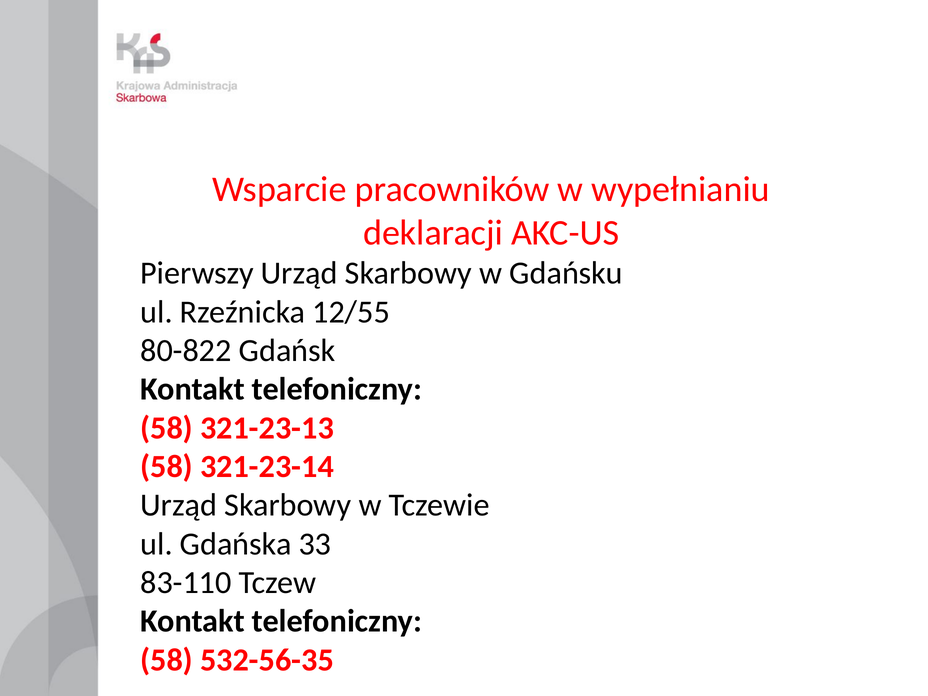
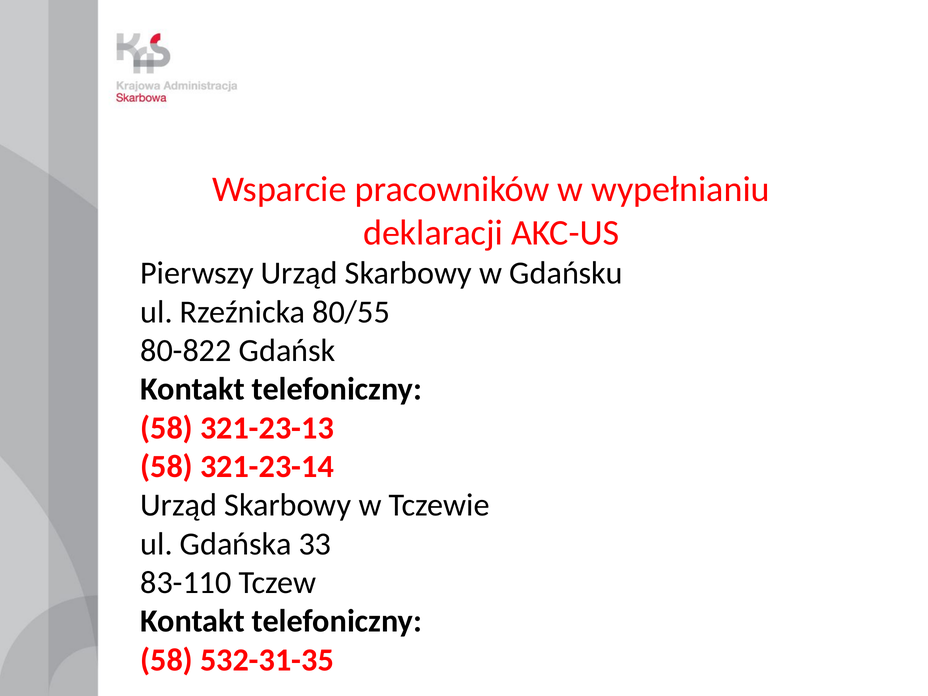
12/55: 12/55 -> 80/55
532-56-35: 532-56-35 -> 532-31-35
